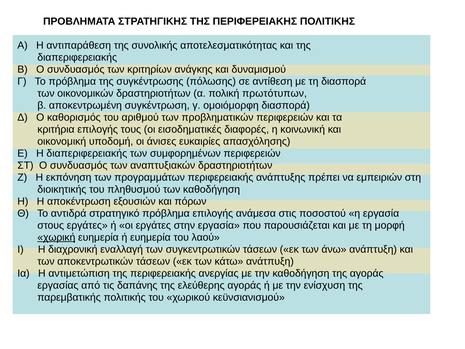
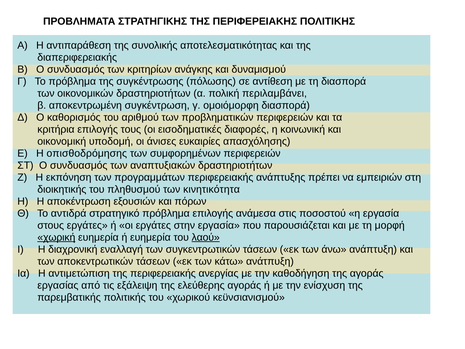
πρωτότυπων: πρωτότυπων -> περιλαμβάνει
Η διαπεριφερειακής: διαπεριφερειακής -> οπισθοδρόμησης
των καθοδήγηση: καθοδήγηση -> κινητικότητα
λαού underline: none -> present
δαπάνης: δαπάνης -> εξάλειψη
